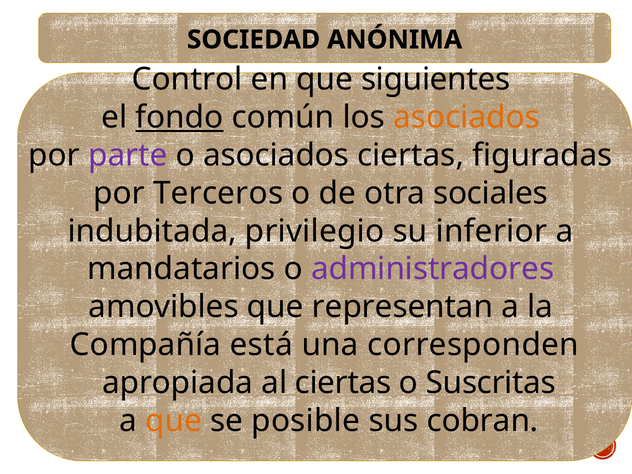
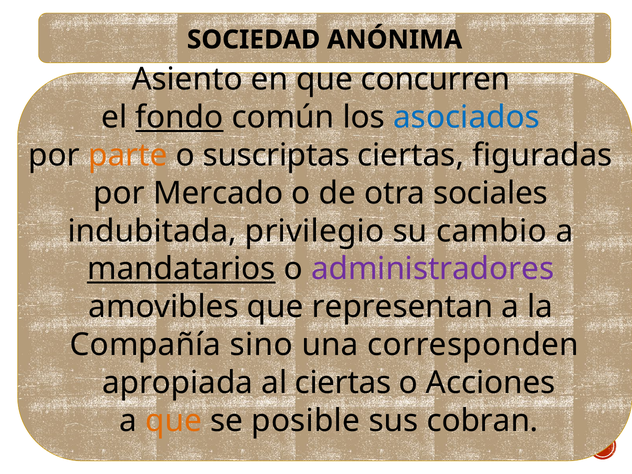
Control: Control -> Asiento
siguientes: siguientes -> concurren
asociados at (467, 117) colour: orange -> blue
parte colour: purple -> orange
o asociados: asociados -> suscriptas
Terceros: Terceros -> Mercado
inferior: inferior -> cambio
mandatarios underline: none -> present
está: está -> sino
Suscritas: Suscritas -> Acciones
